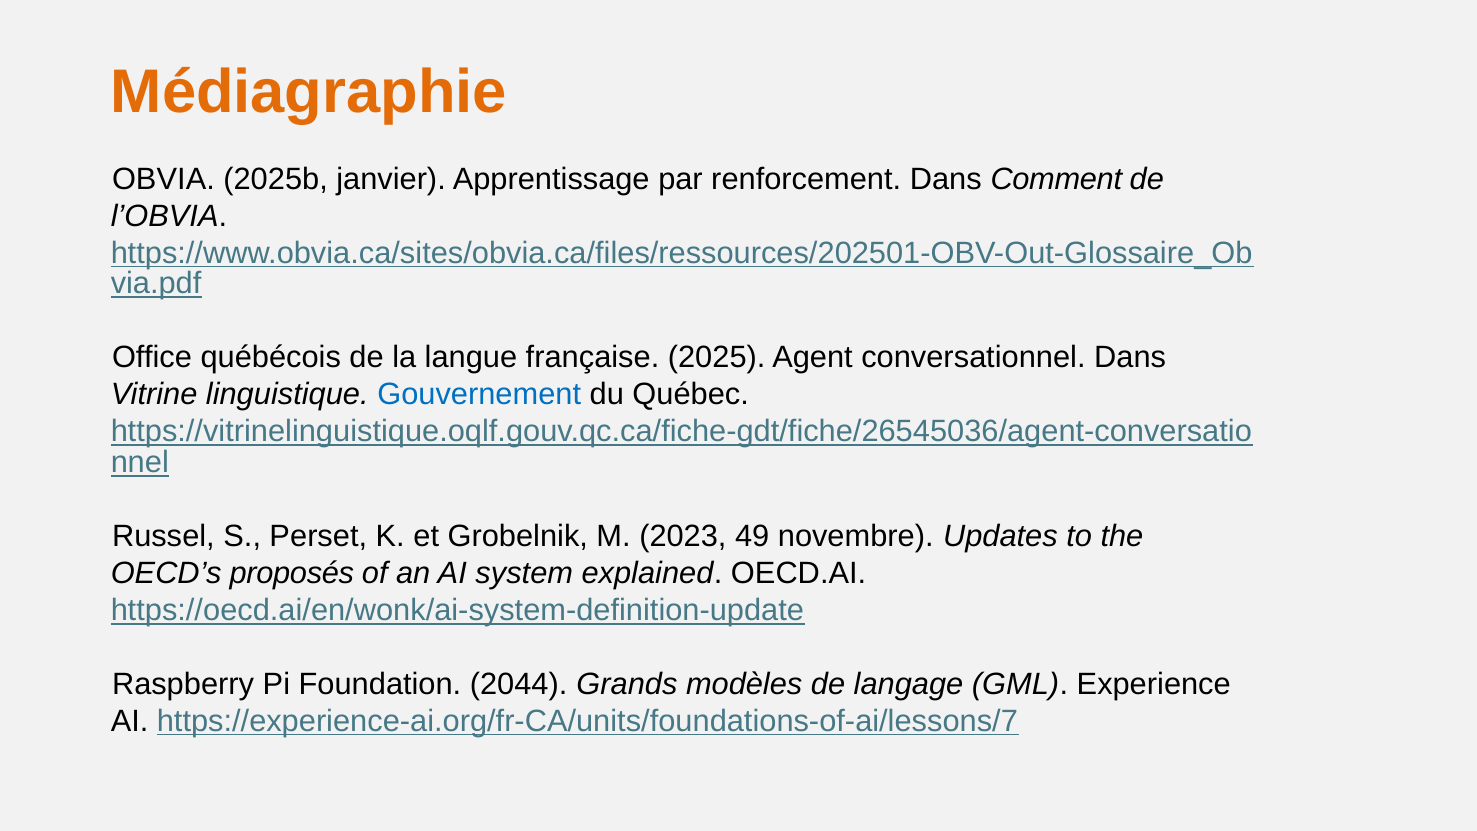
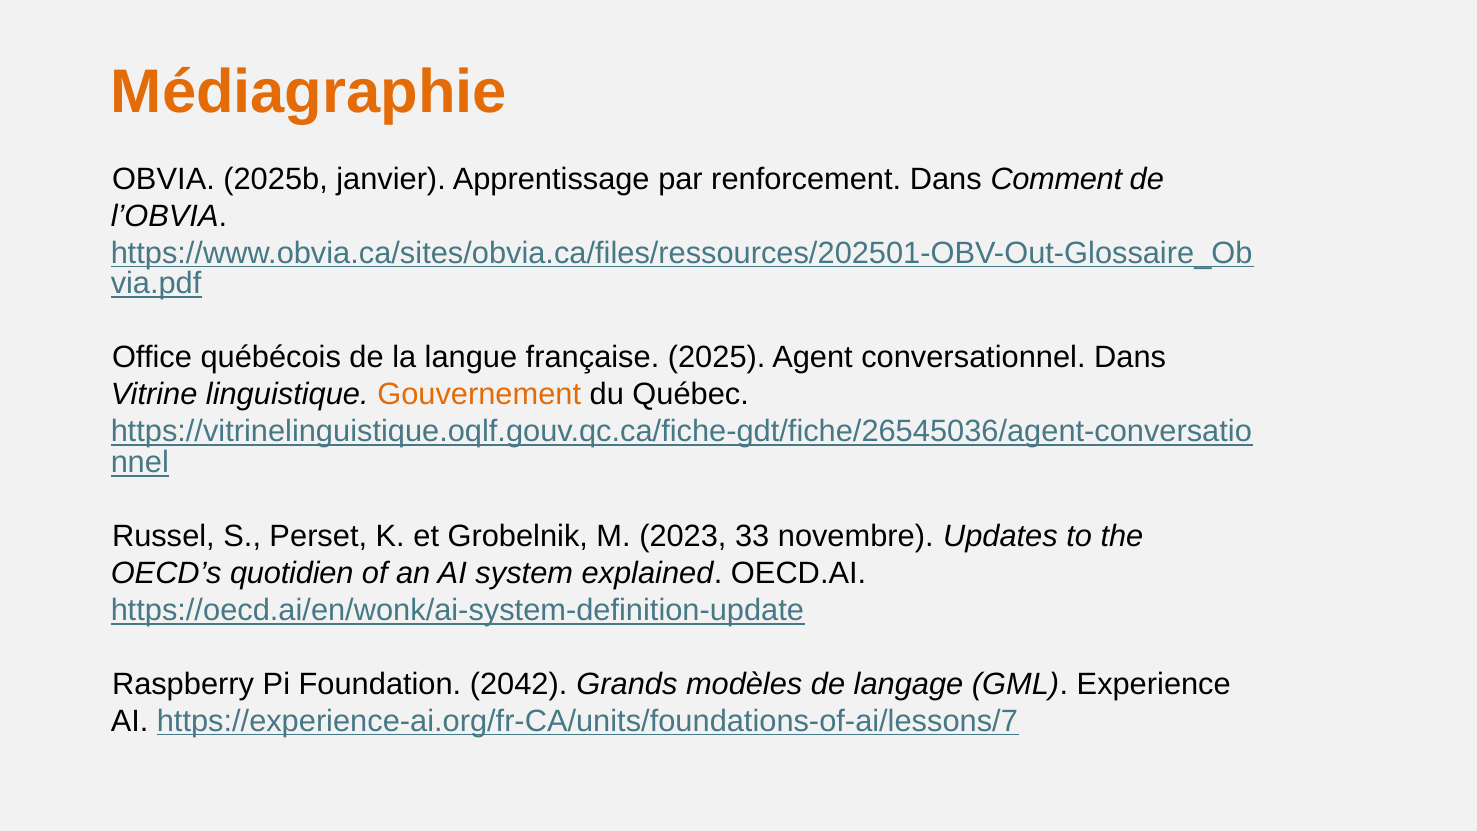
Gouvernement colour: blue -> orange
49: 49 -> 33
proposés: proposés -> quotidien
2044: 2044 -> 2042
